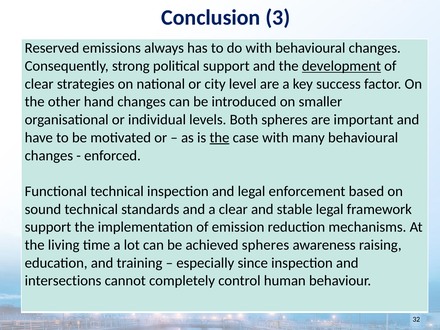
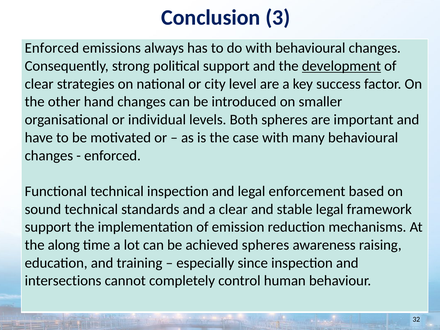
Reserved at (52, 48): Reserved -> Enforced
the at (219, 138) underline: present -> none
living: living -> along
